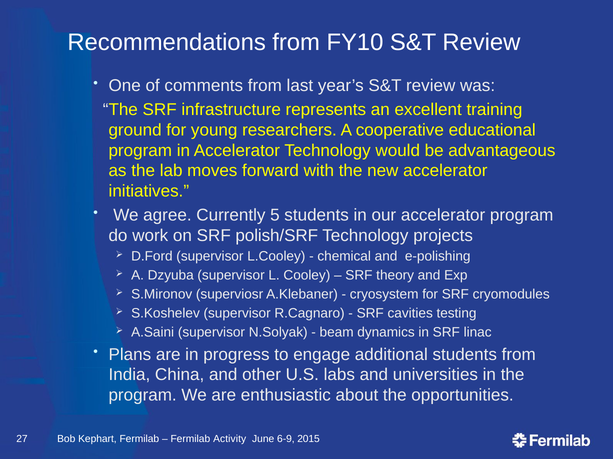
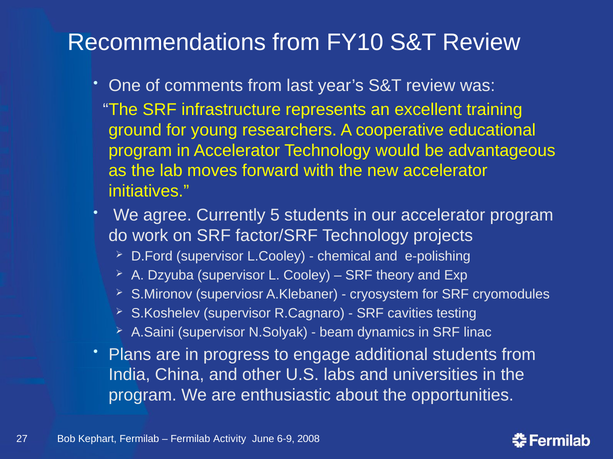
polish/SRF: polish/SRF -> factor/SRF
2015: 2015 -> 2008
